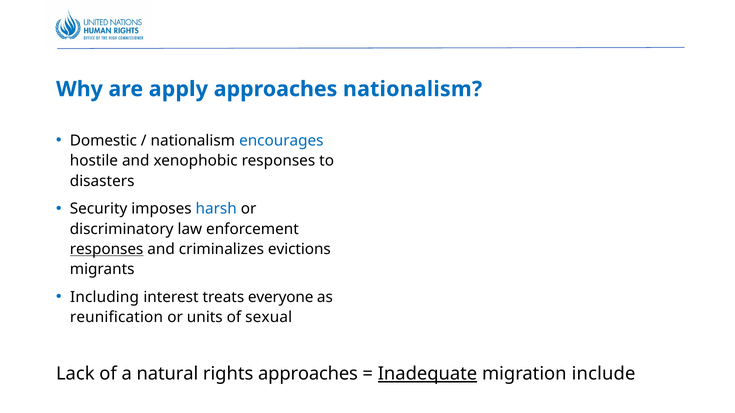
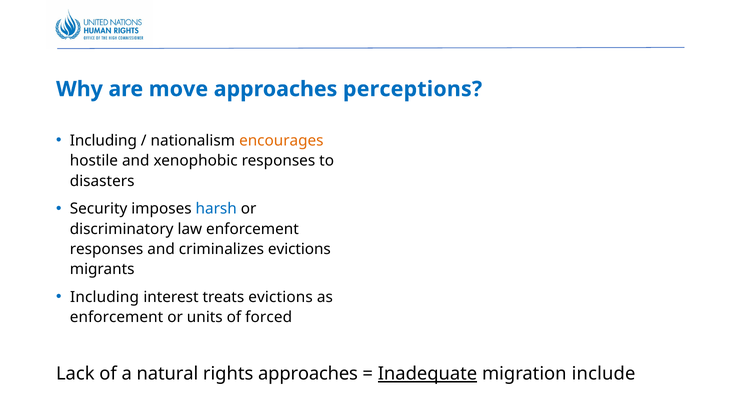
apply: apply -> move
approaches nationalism: nationalism -> perceptions
Domestic at (103, 141): Domestic -> Including
encourages colour: blue -> orange
responses at (107, 249) underline: present -> none
treats everyone: everyone -> evictions
reunification at (116, 318): reunification -> enforcement
sexual: sexual -> forced
